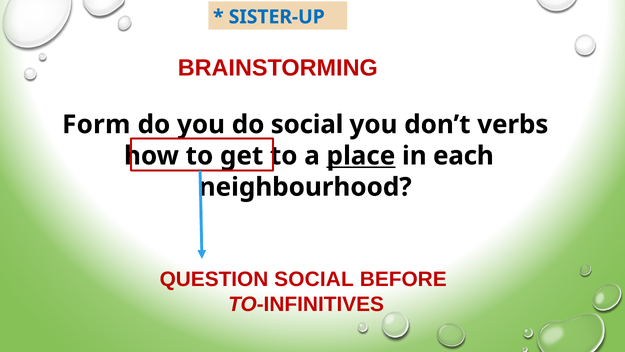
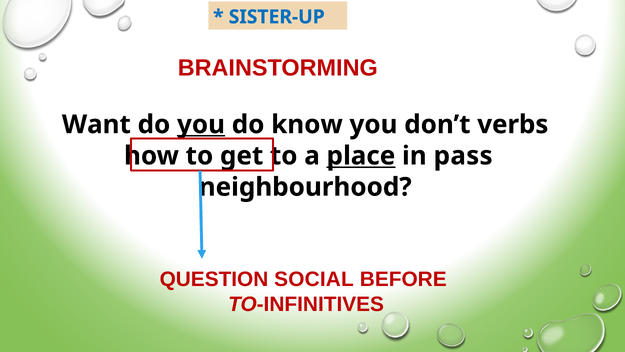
Form: Form -> Want
you at (201, 124) underline: none -> present
do social: social -> know
each: each -> pass
